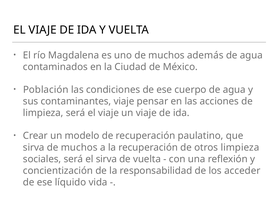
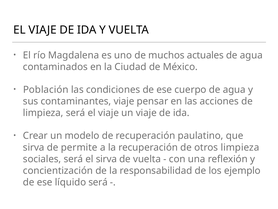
además: además -> actuales
sirva de muchos: muchos -> permite
acceder: acceder -> ejemplo
líquido vida: vida -> será
